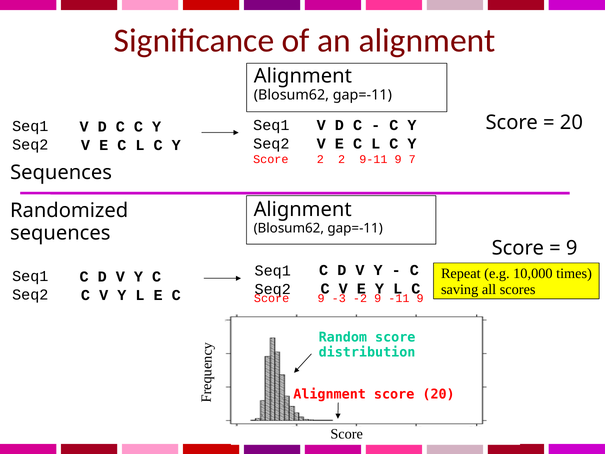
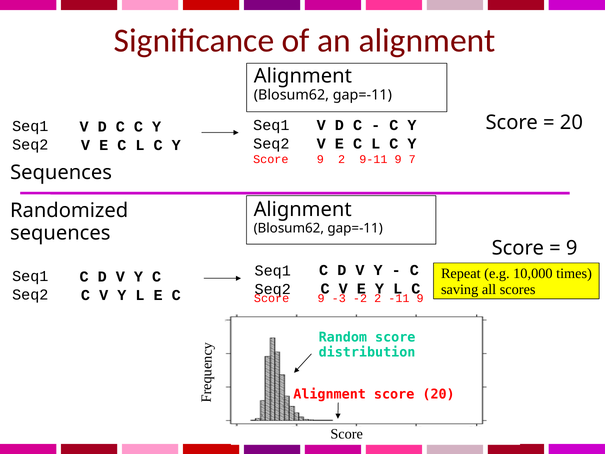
2 at (320, 159): 2 -> 9
-2 9: 9 -> 2
